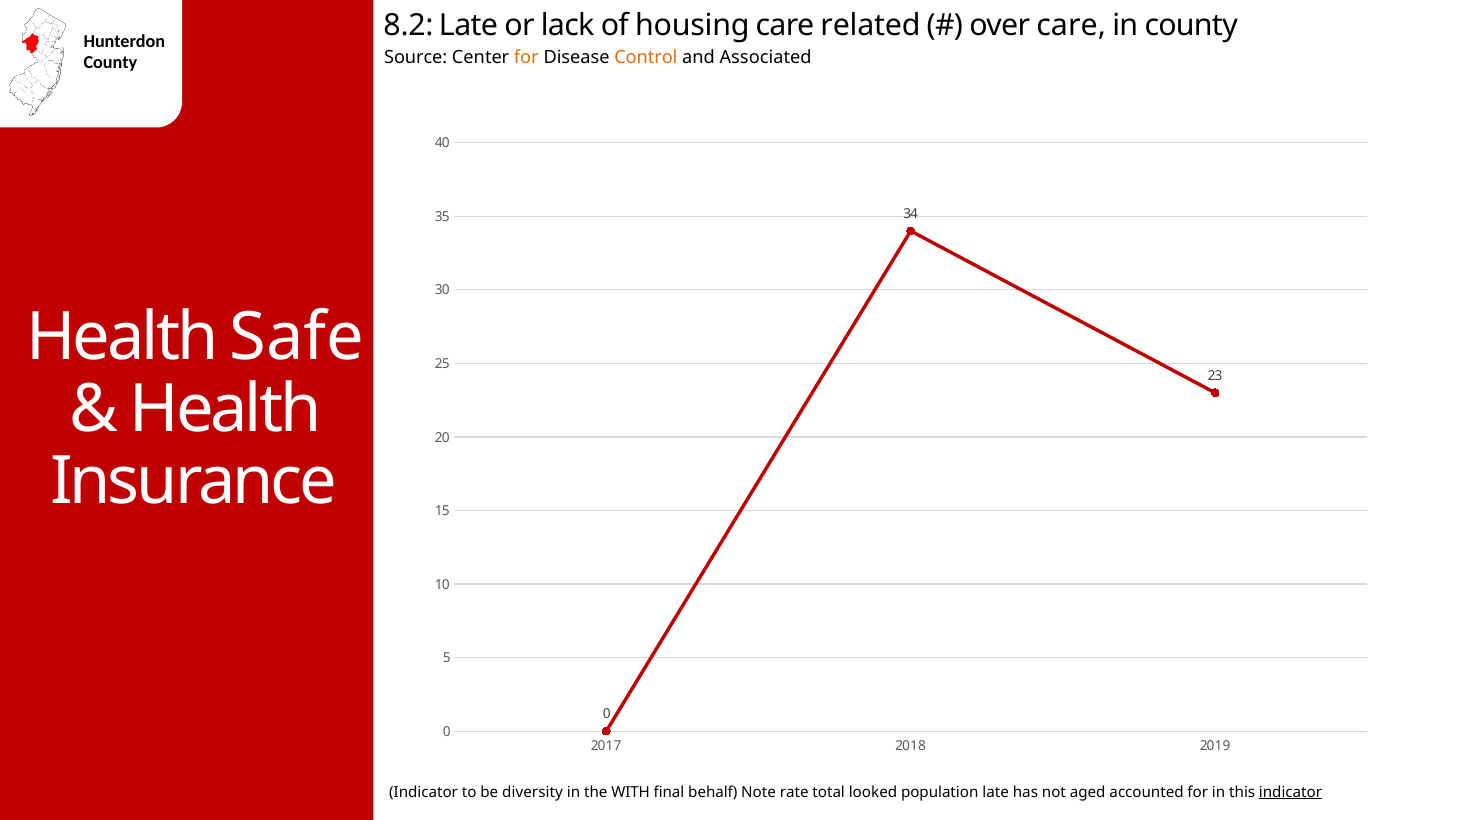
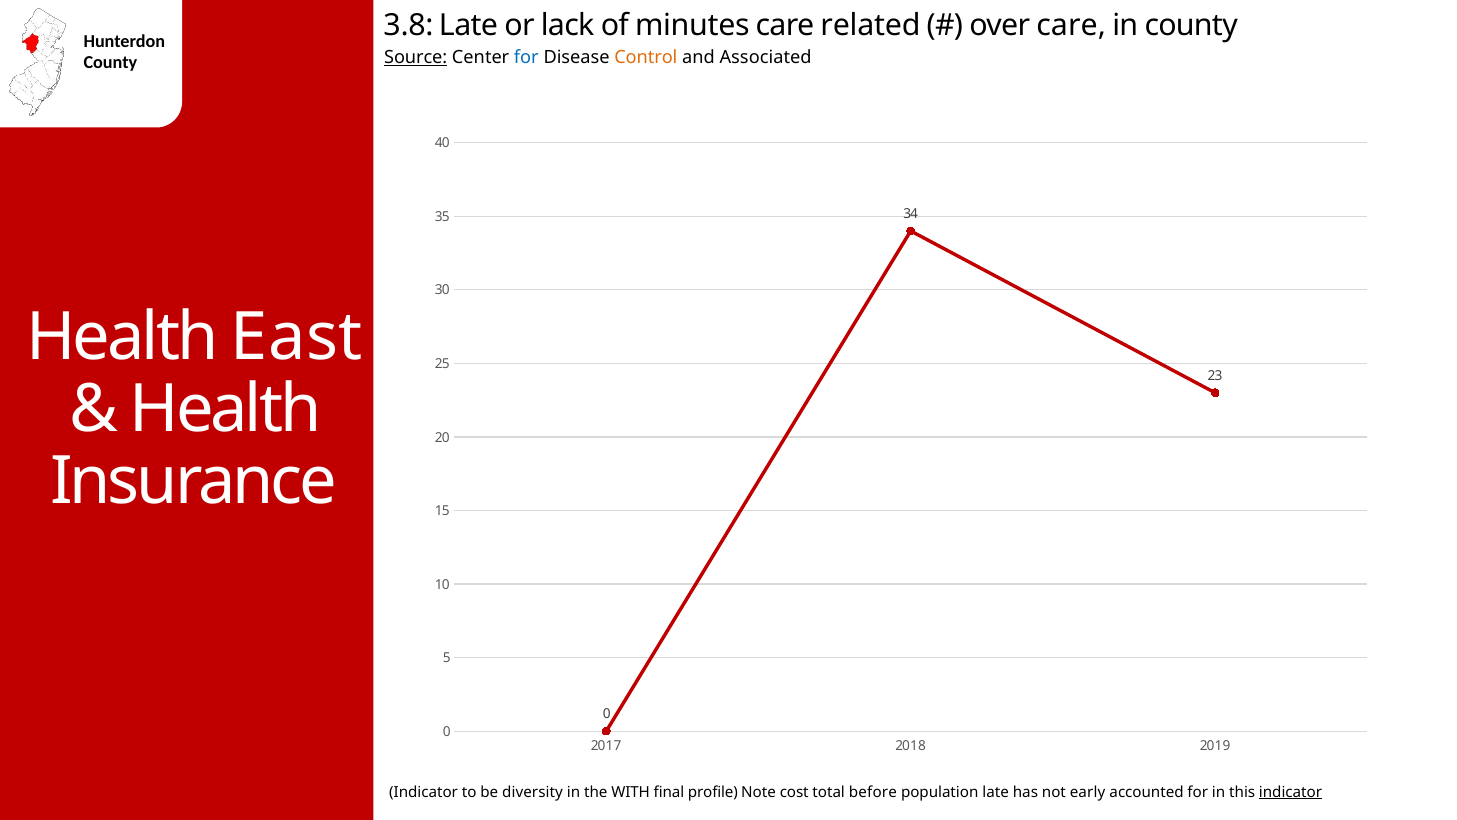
8.2: 8.2 -> 3.8
housing: housing -> minutes
Source underline: none -> present
for at (526, 57) colour: orange -> blue
Safe: Safe -> East
behalf: behalf -> profile
rate: rate -> cost
looked: looked -> before
aged: aged -> early
